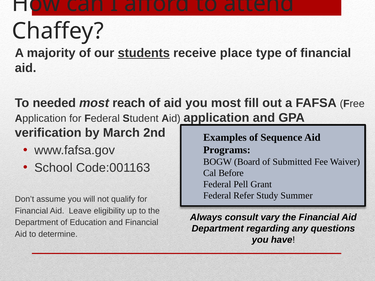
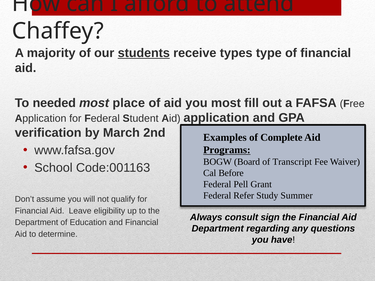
place: place -> types
reach: reach -> place
Sequence: Sequence -> Complete
Programs underline: none -> present
Submitted: Submitted -> Transcript
vary: vary -> sign
